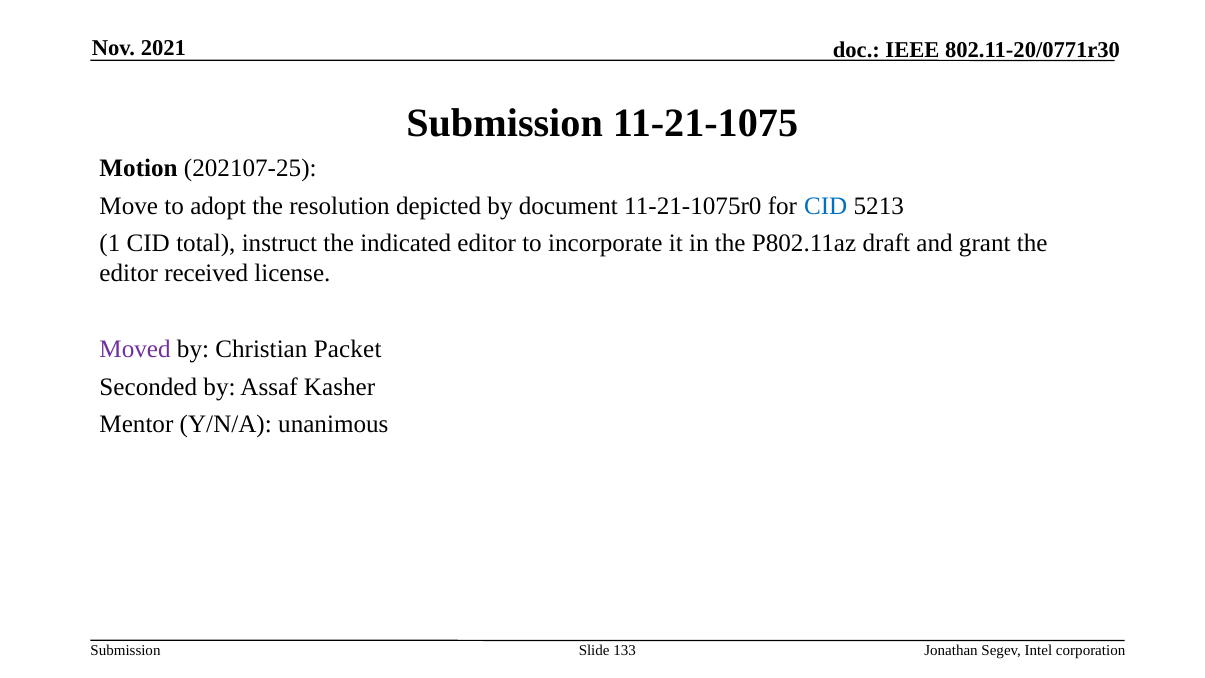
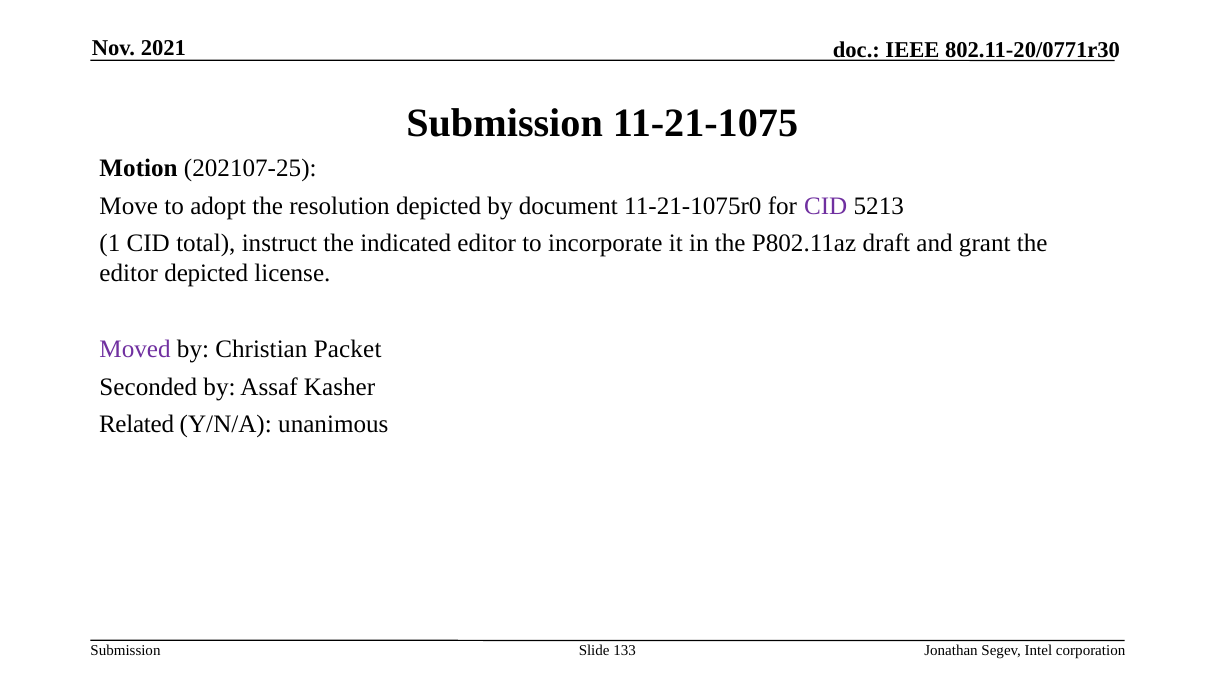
CID at (826, 206) colour: blue -> purple
editor received: received -> depicted
Mentor: Mentor -> Related
